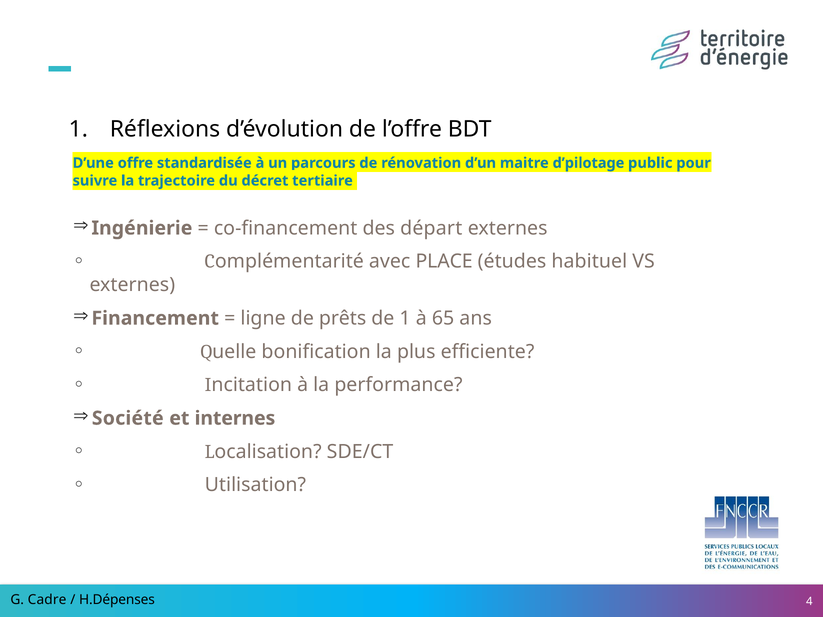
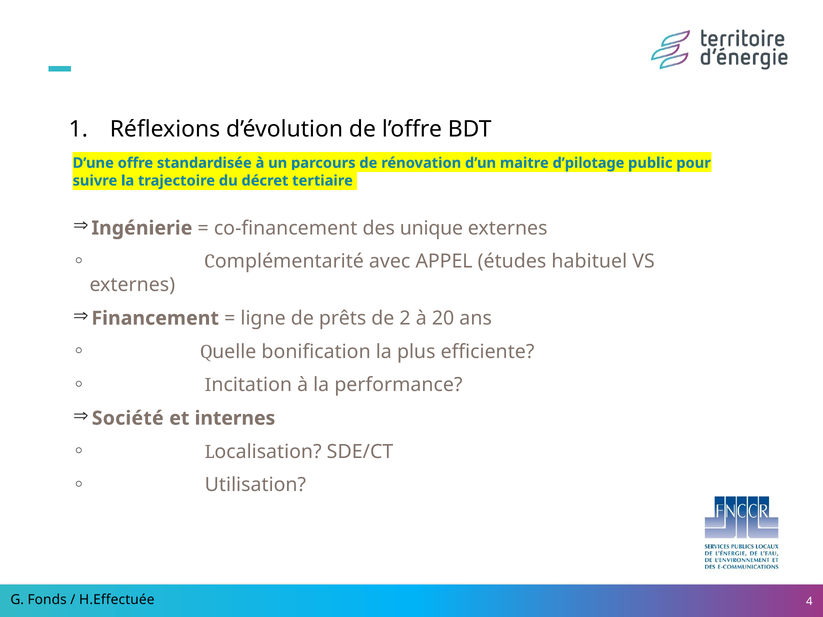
départ: départ -> unique
PLACE: PLACE -> APPEL
de 1: 1 -> 2
65: 65 -> 20
Cadre: Cadre -> Fonds
H.Dépenses: H.Dépenses -> H.Effectuée
